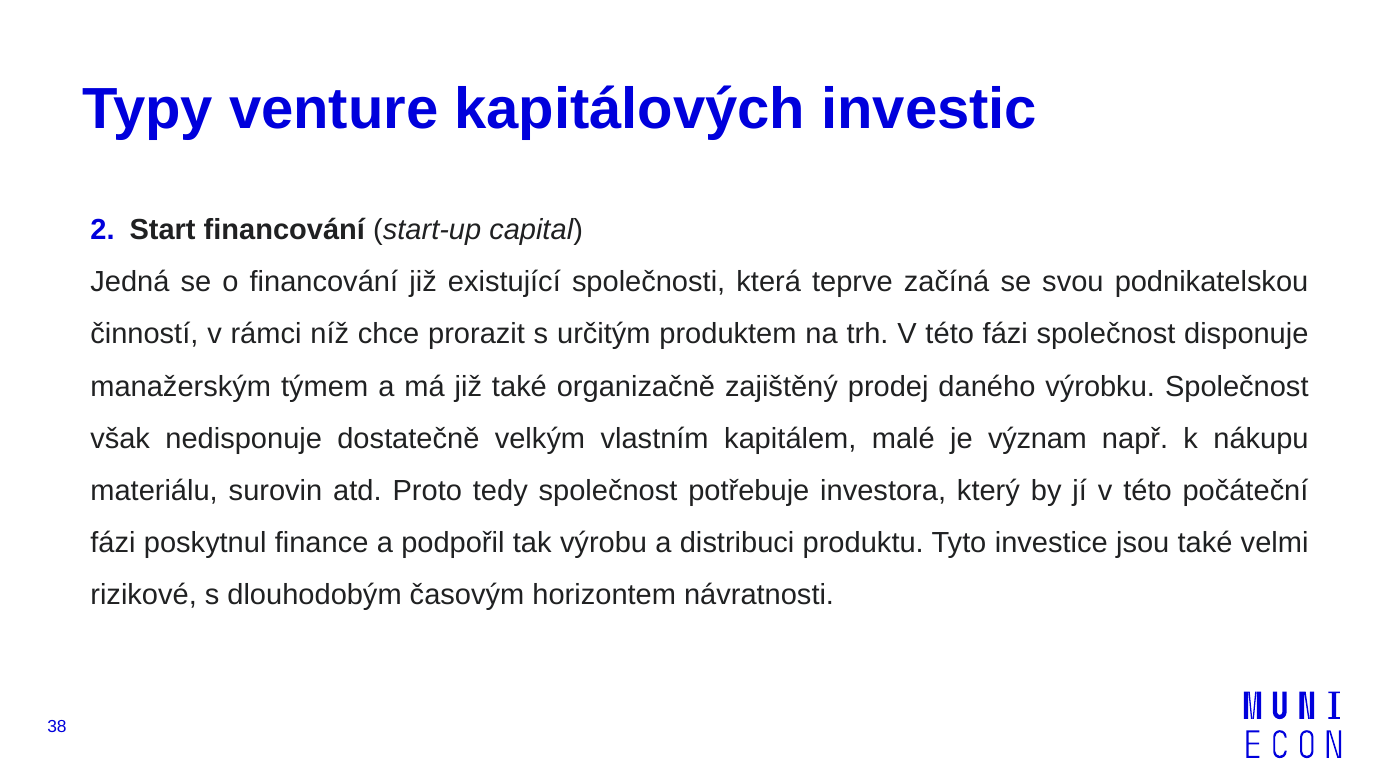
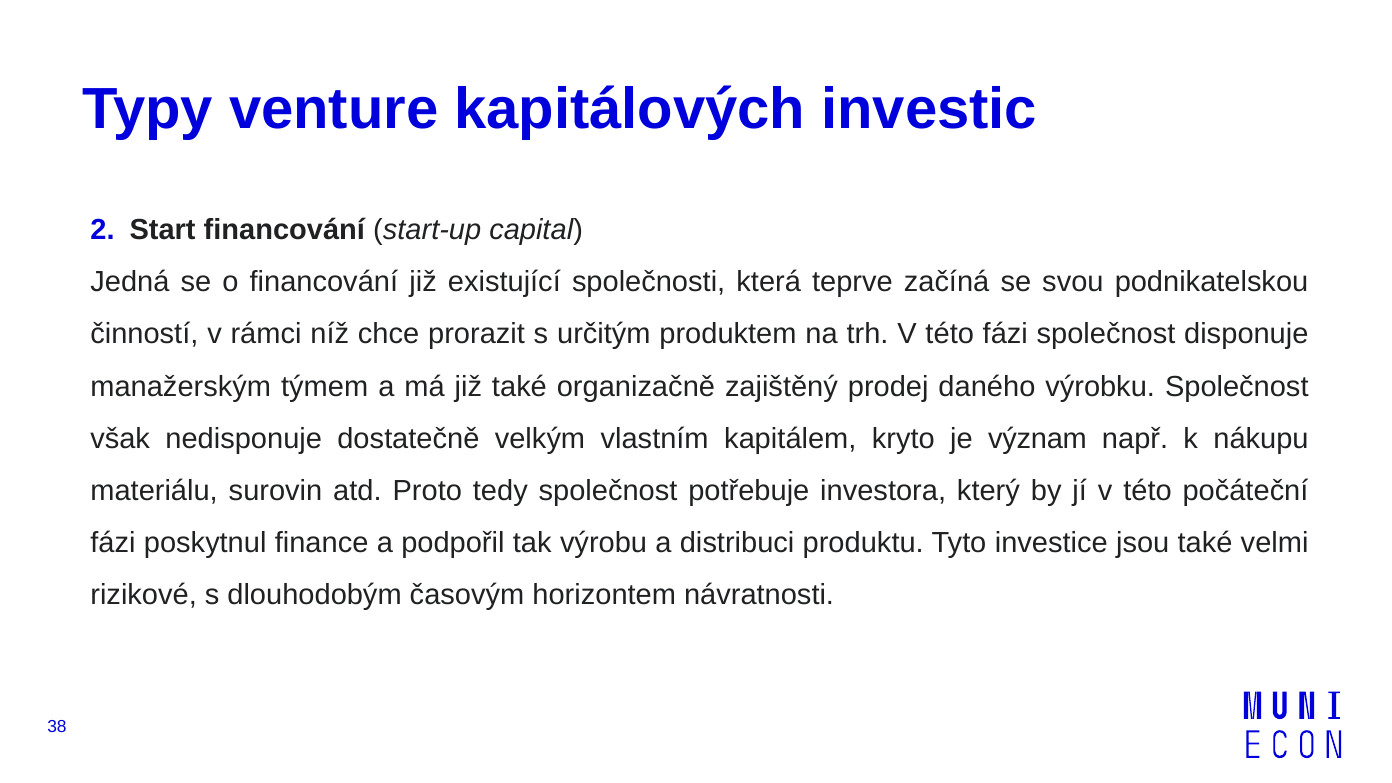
malé: malé -> kryto
